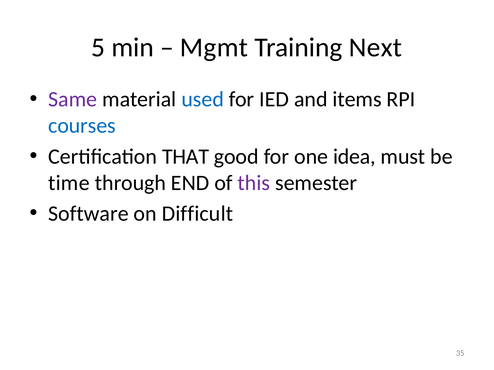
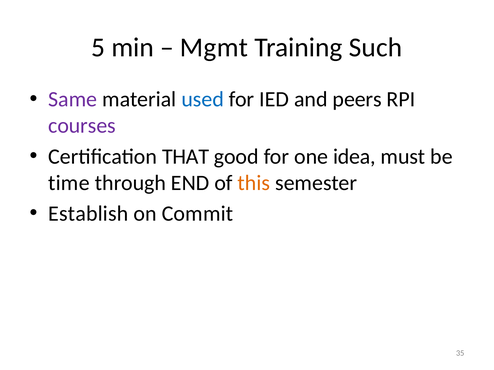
Next: Next -> Such
items: items -> peers
courses colour: blue -> purple
this colour: purple -> orange
Software: Software -> Establish
Difficult: Difficult -> Commit
